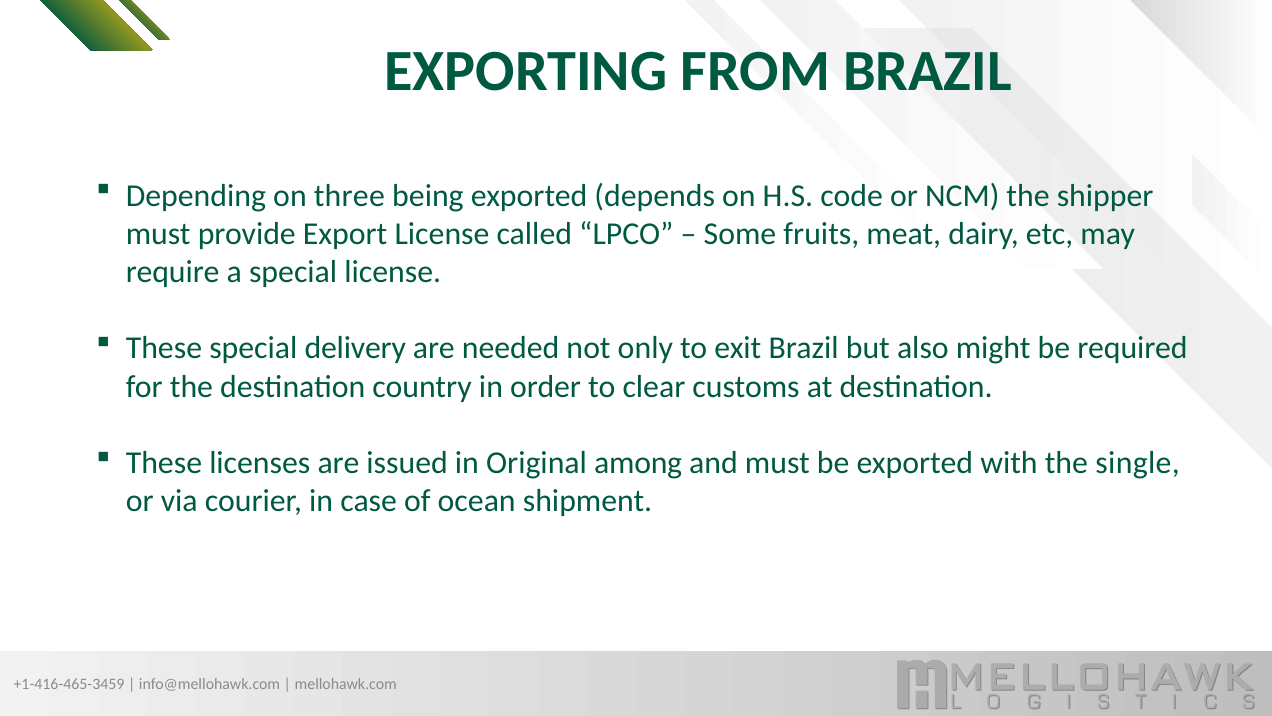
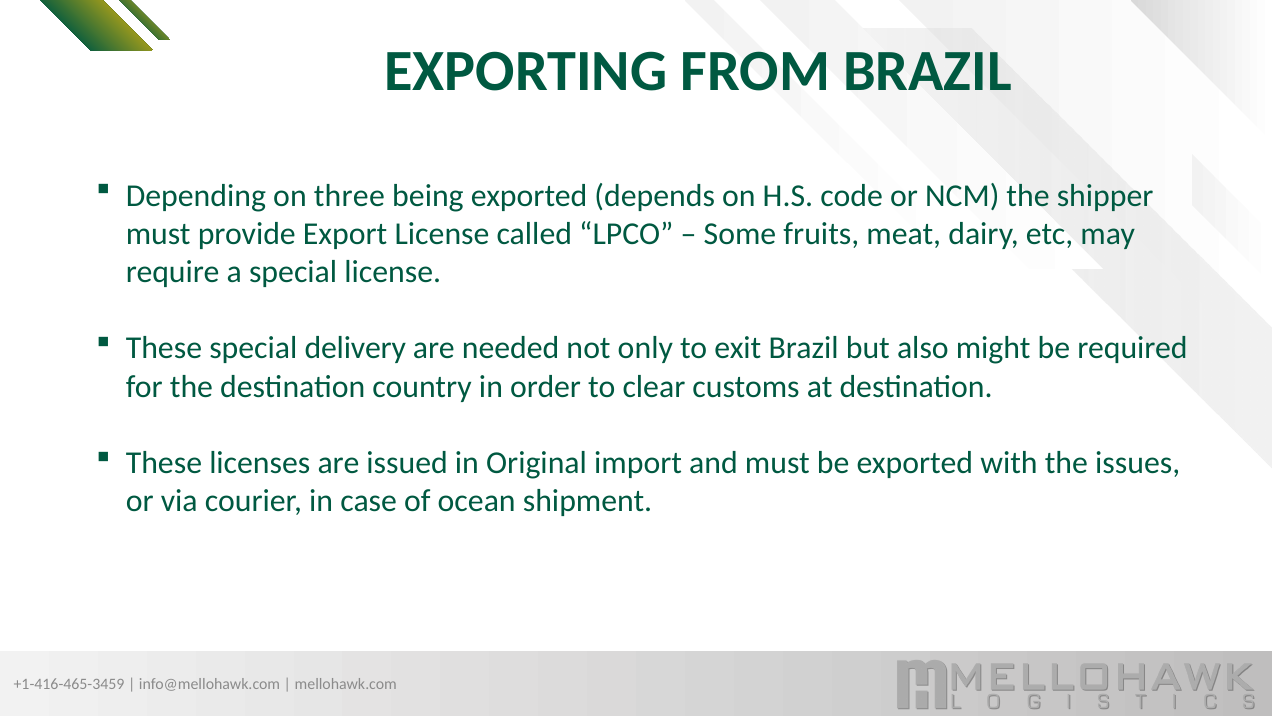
among: among -> import
single: single -> issues
